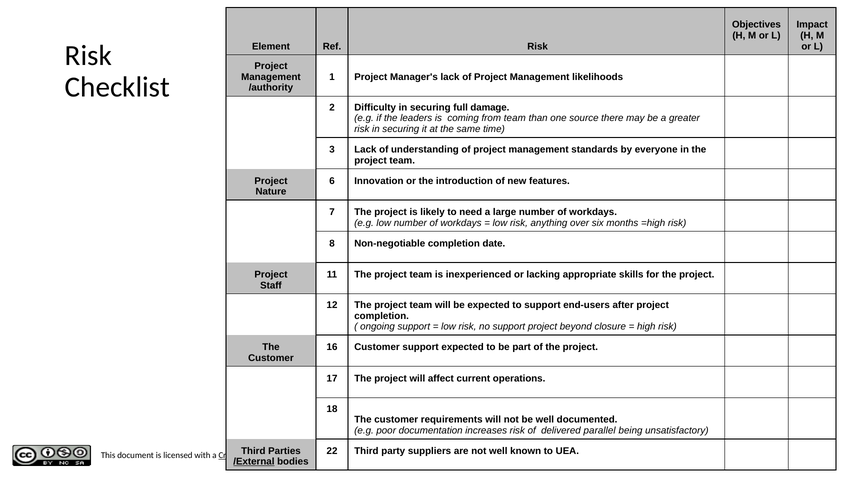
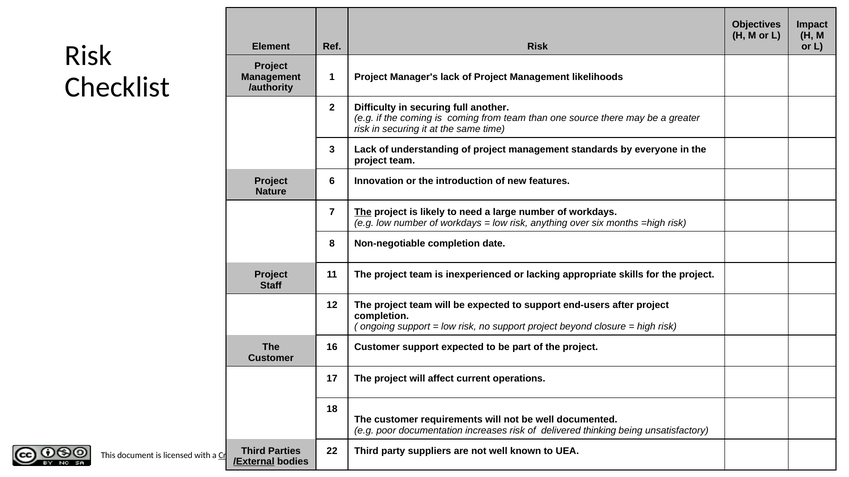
damage: damage -> another
the leaders: leaders -> coming
The at (363, 212) underline: none -> present
parallel: parallel -> thinking
